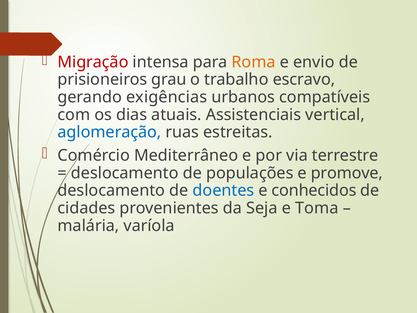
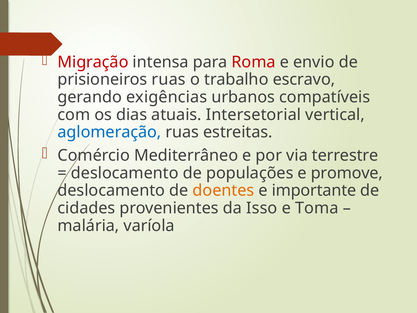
Roma colour: orange -> red
prisioneiros grau: grau -> ruas
Assistenciais: Assistenciais -> Intersetorial
doentes colour: blue -> orange
conhecidos: conhecidos -> importante
Seja: Seja -> Isso
